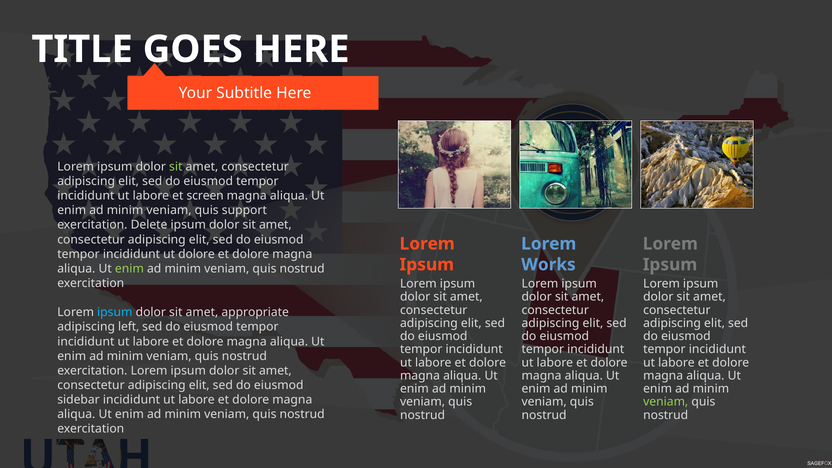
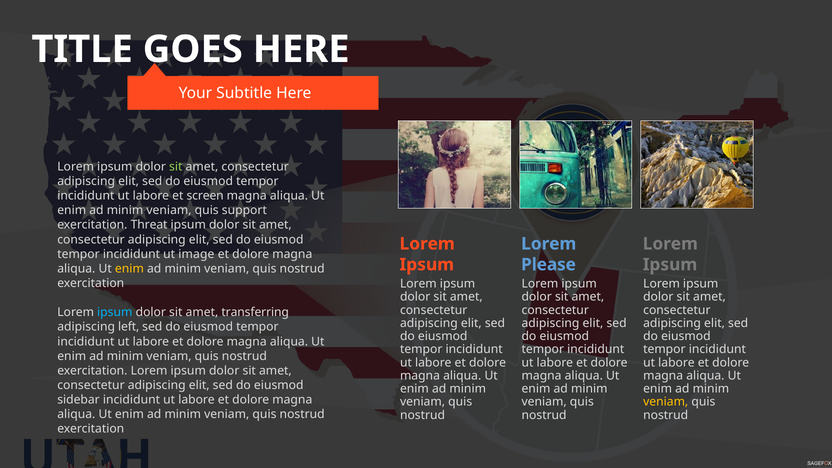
Delete: Delete -> Threat
ut dolore: dolore -> image
Works: Works -> Please
enim at (129, 269) colour: light green -> yellow
appropriate: appropriate -> transferring
veniam at (666, 402) colour: light green -> yellow
